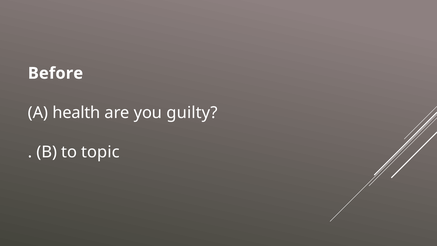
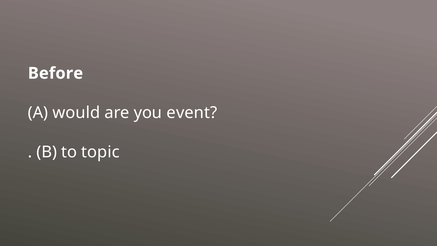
health: health -> would
guilty: guilty -> event
